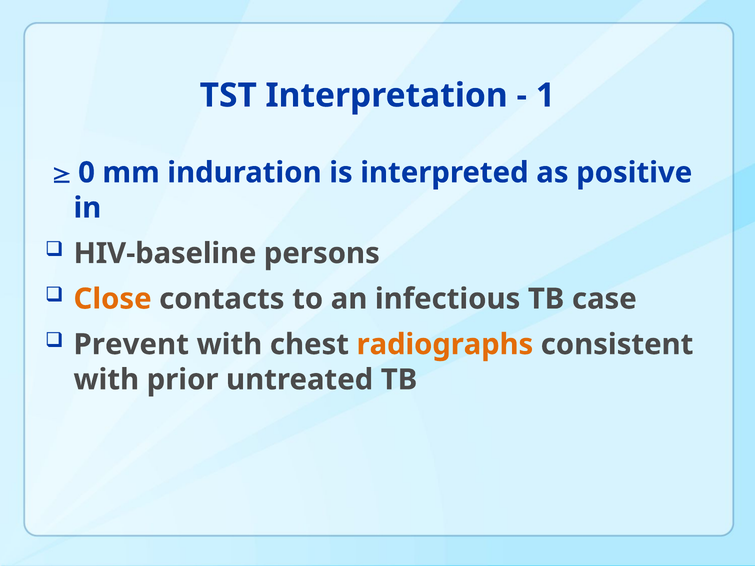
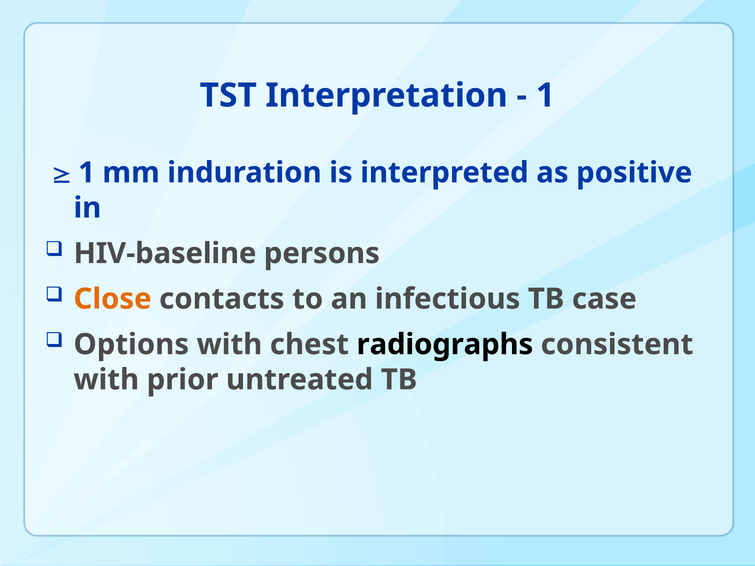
0 at (87, 173): 0 -> 1
Prevent: Prevent -> Options
radiographs colour: orange -> black
